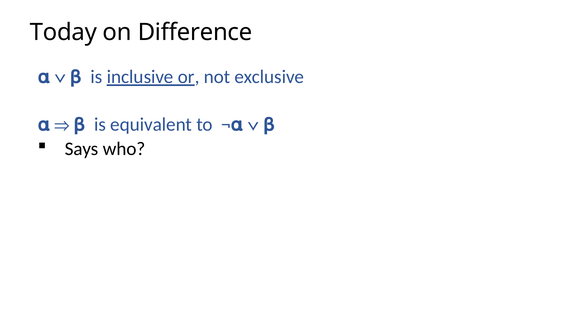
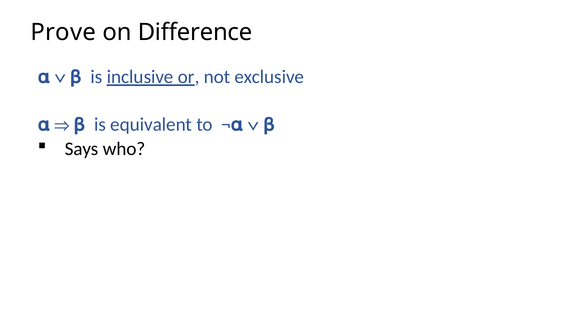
Today: Today -> Prove
